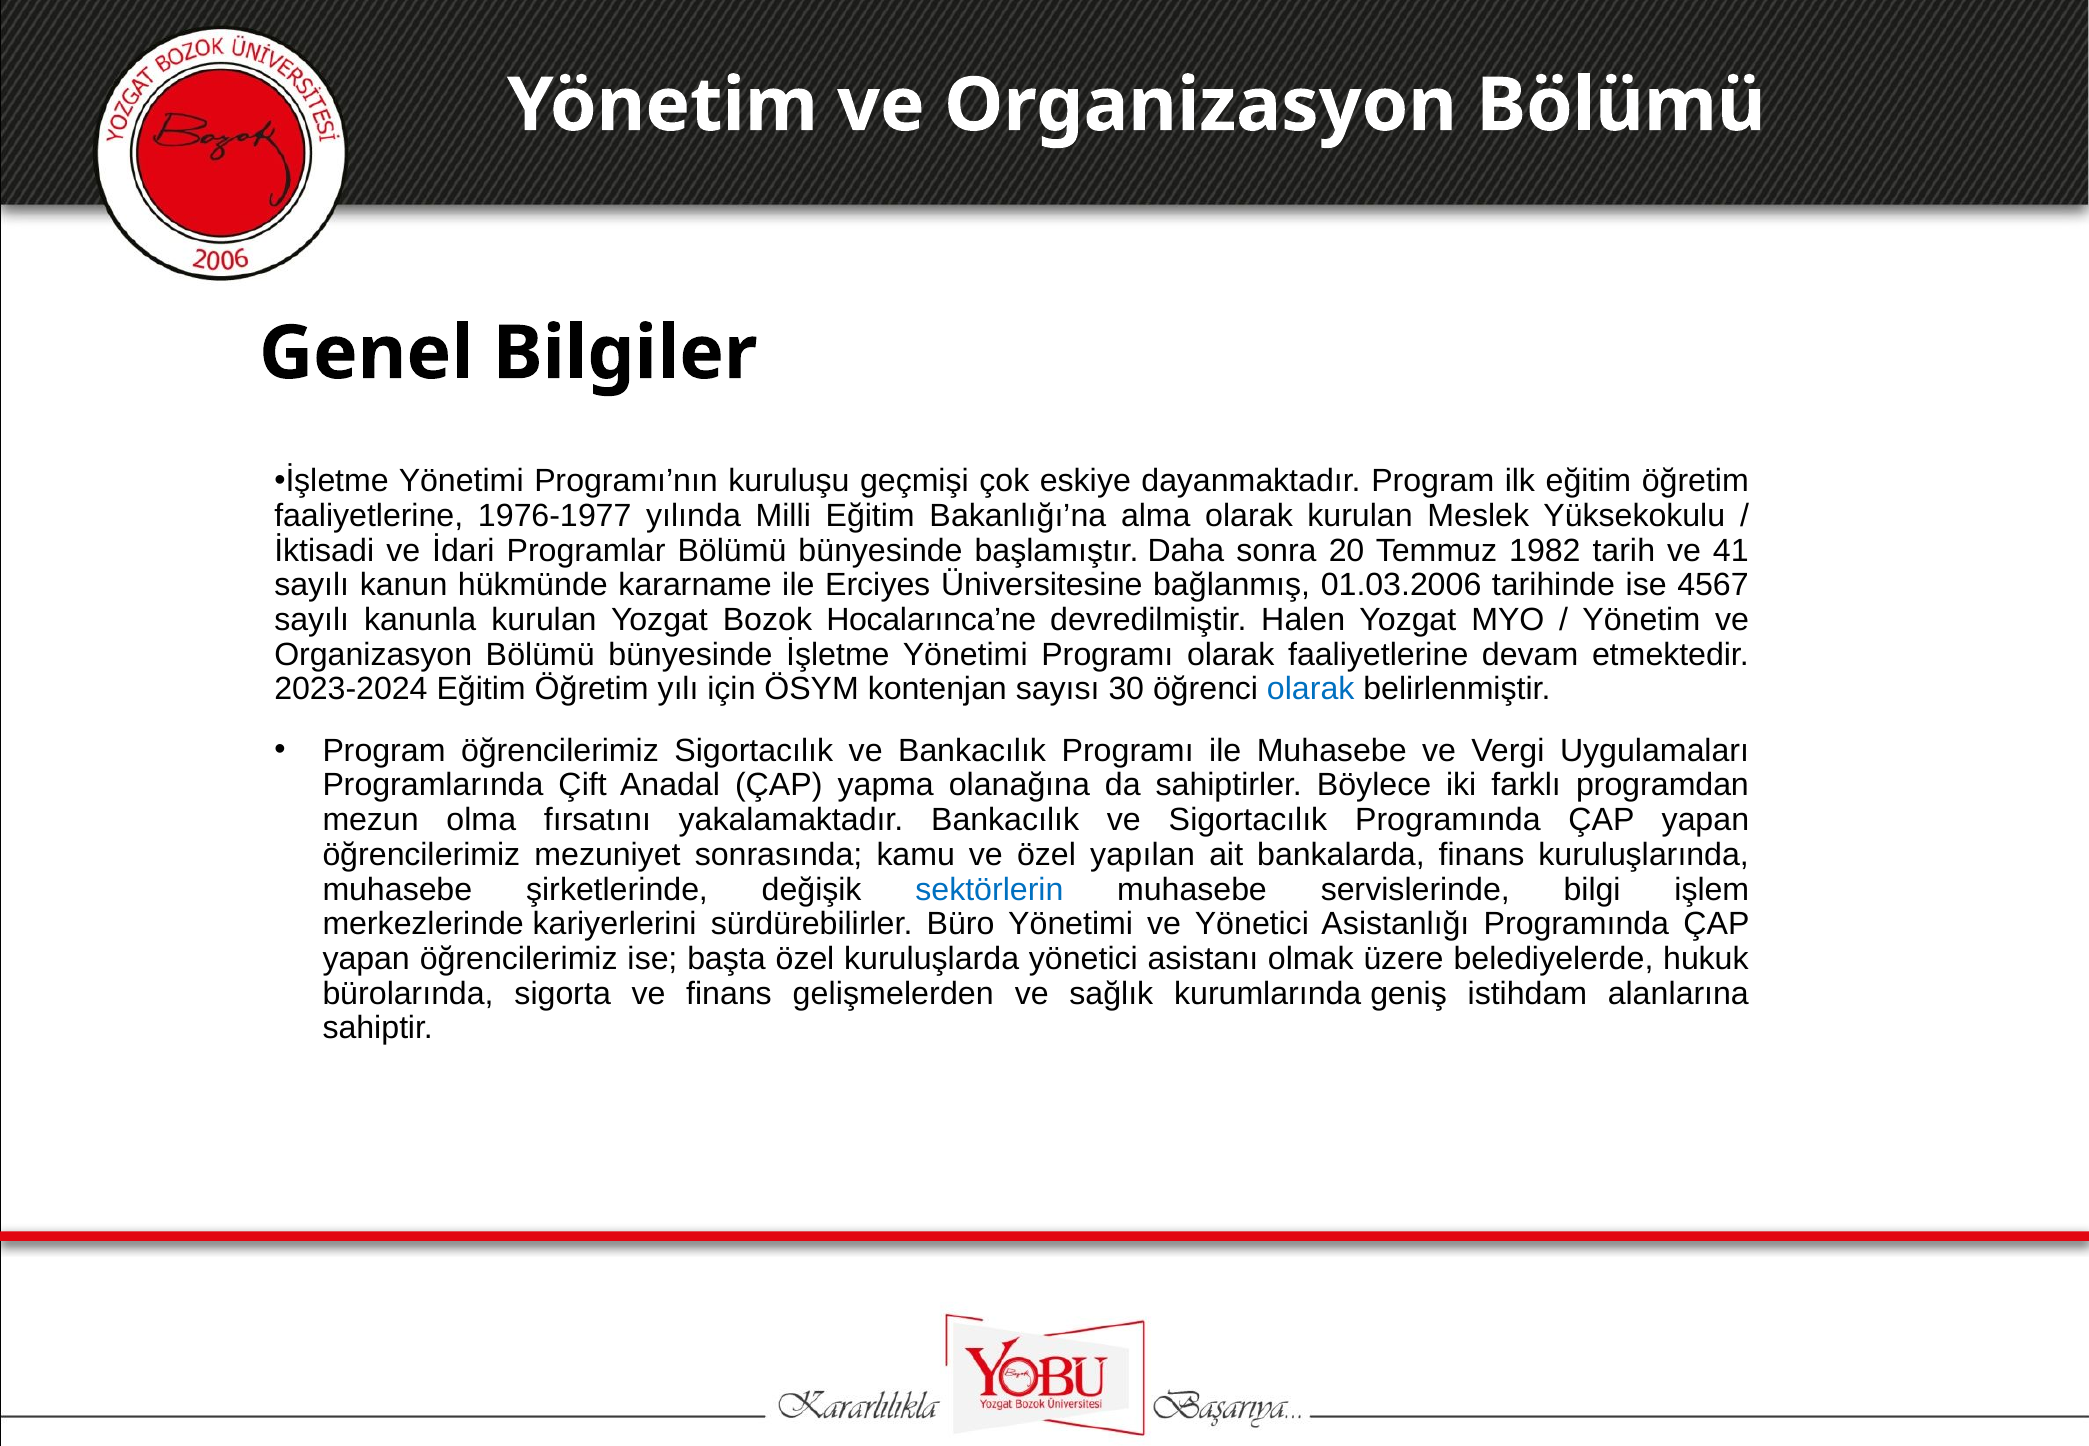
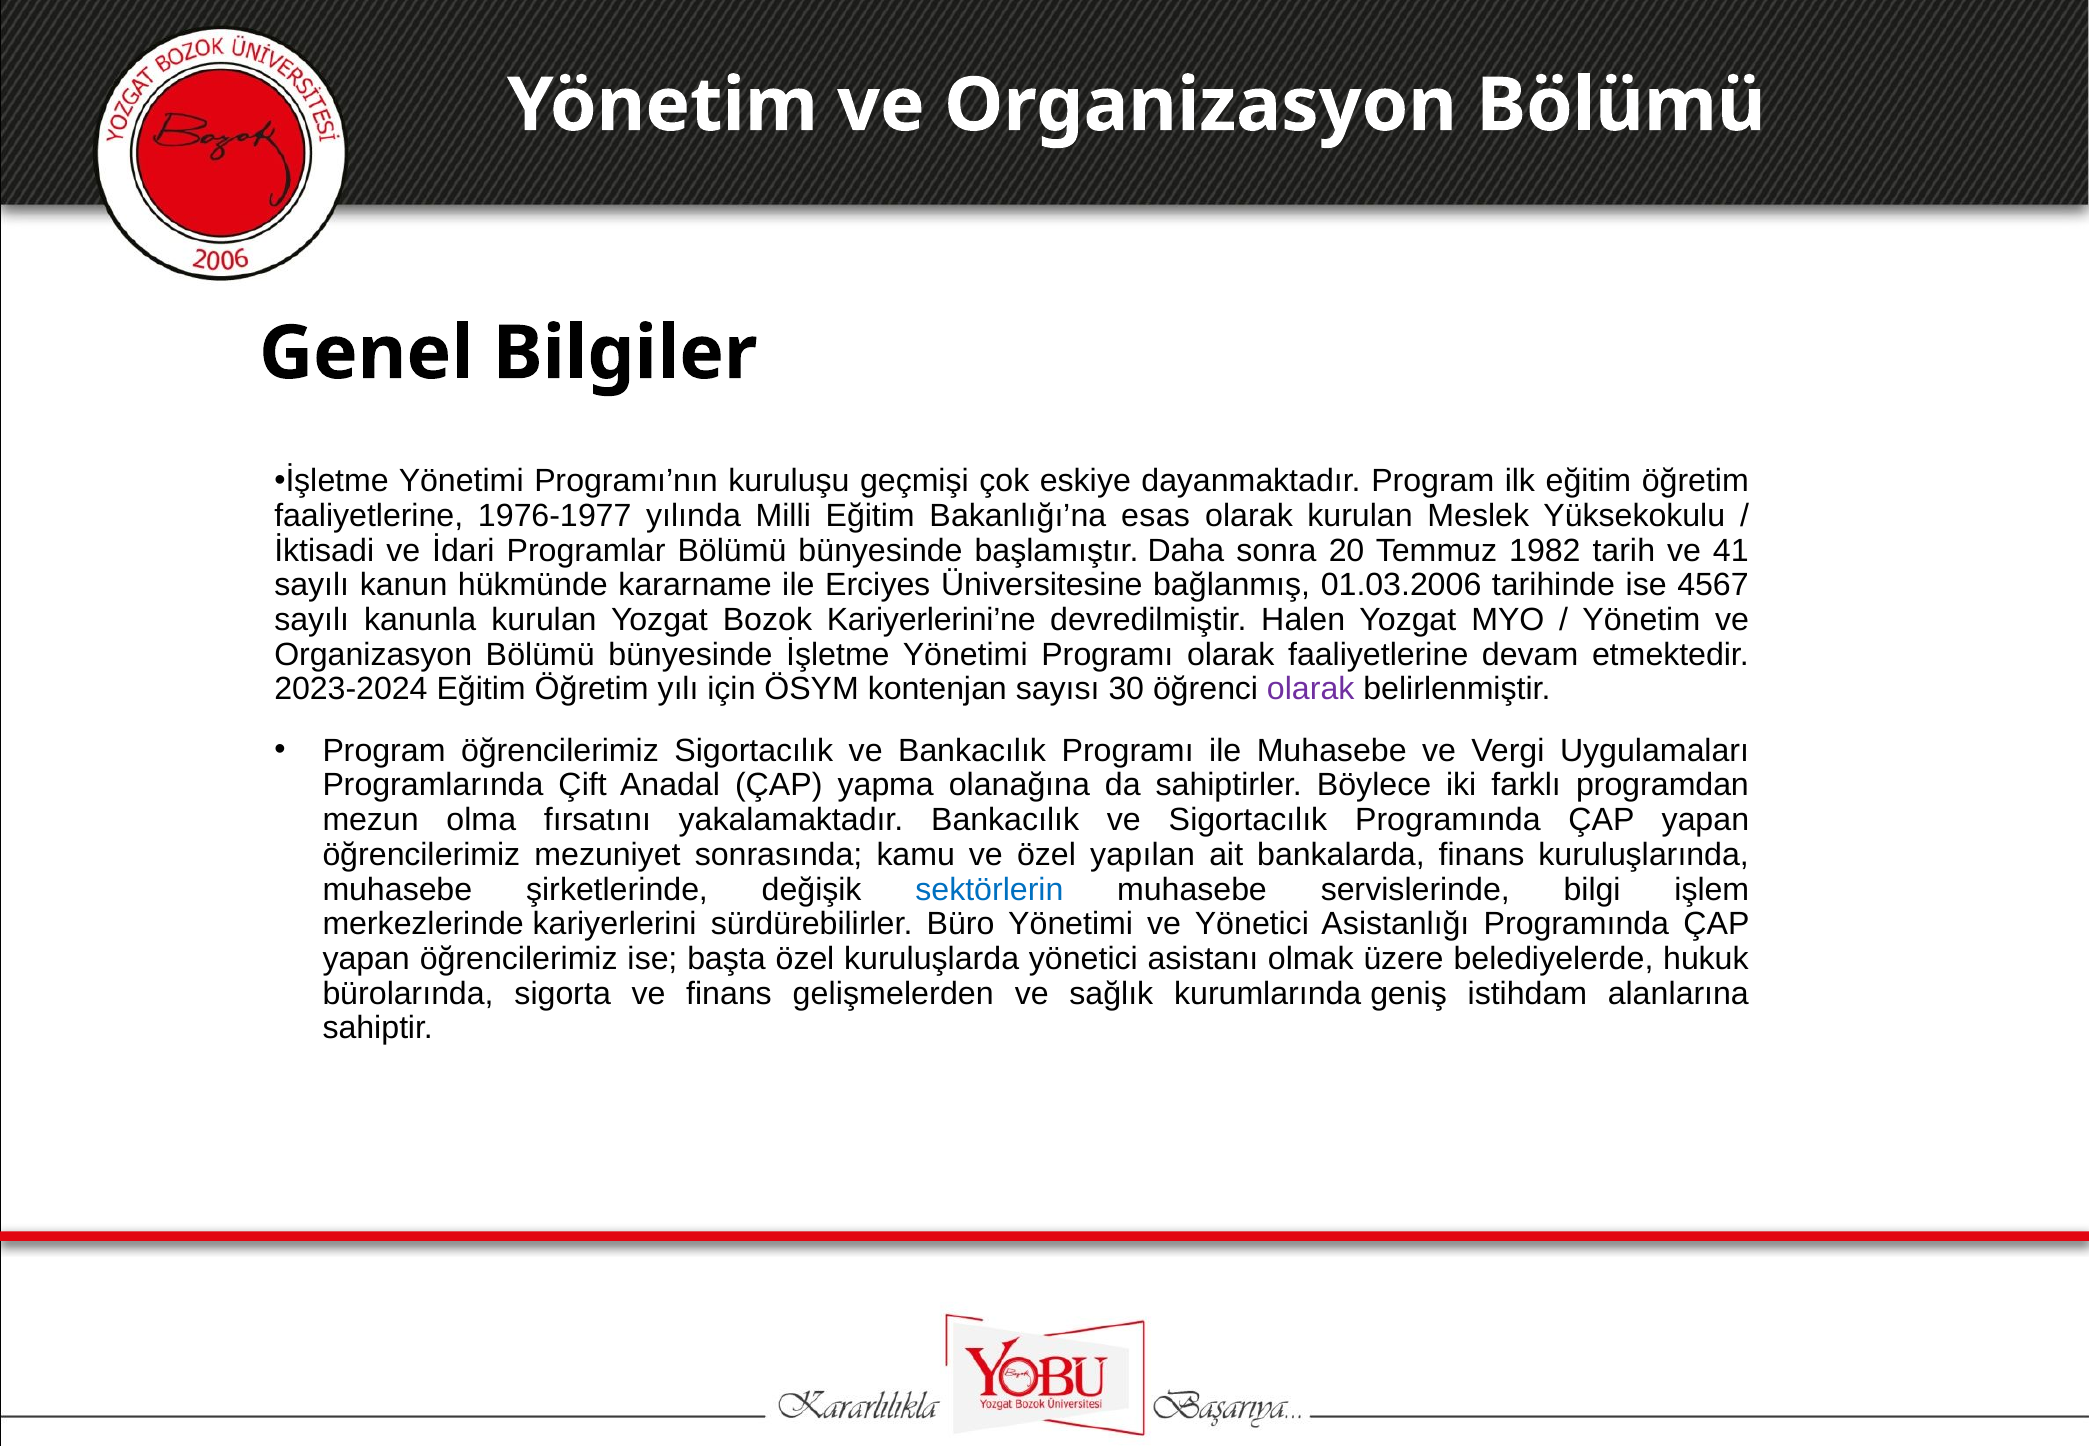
alma: alma -> esas
Hocalarınca’ne: Hocalarınca’ne -> Kariyerlerini’ne
olarak at (1311, 689) colour: blue -> purple
